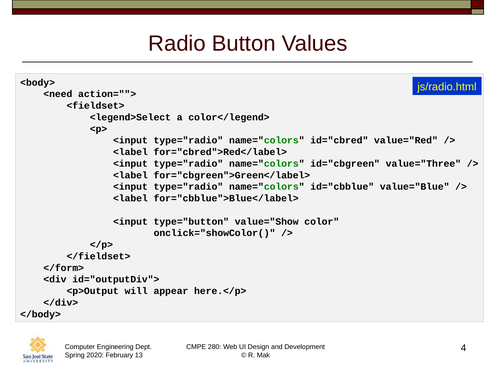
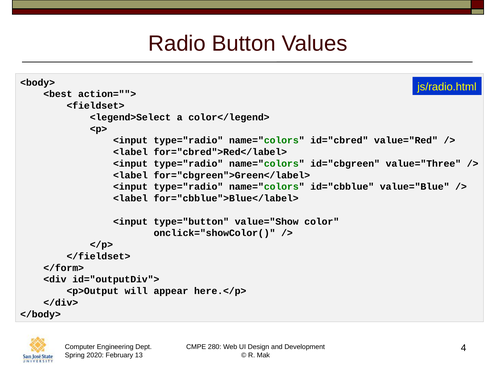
<need: <need -> <best
